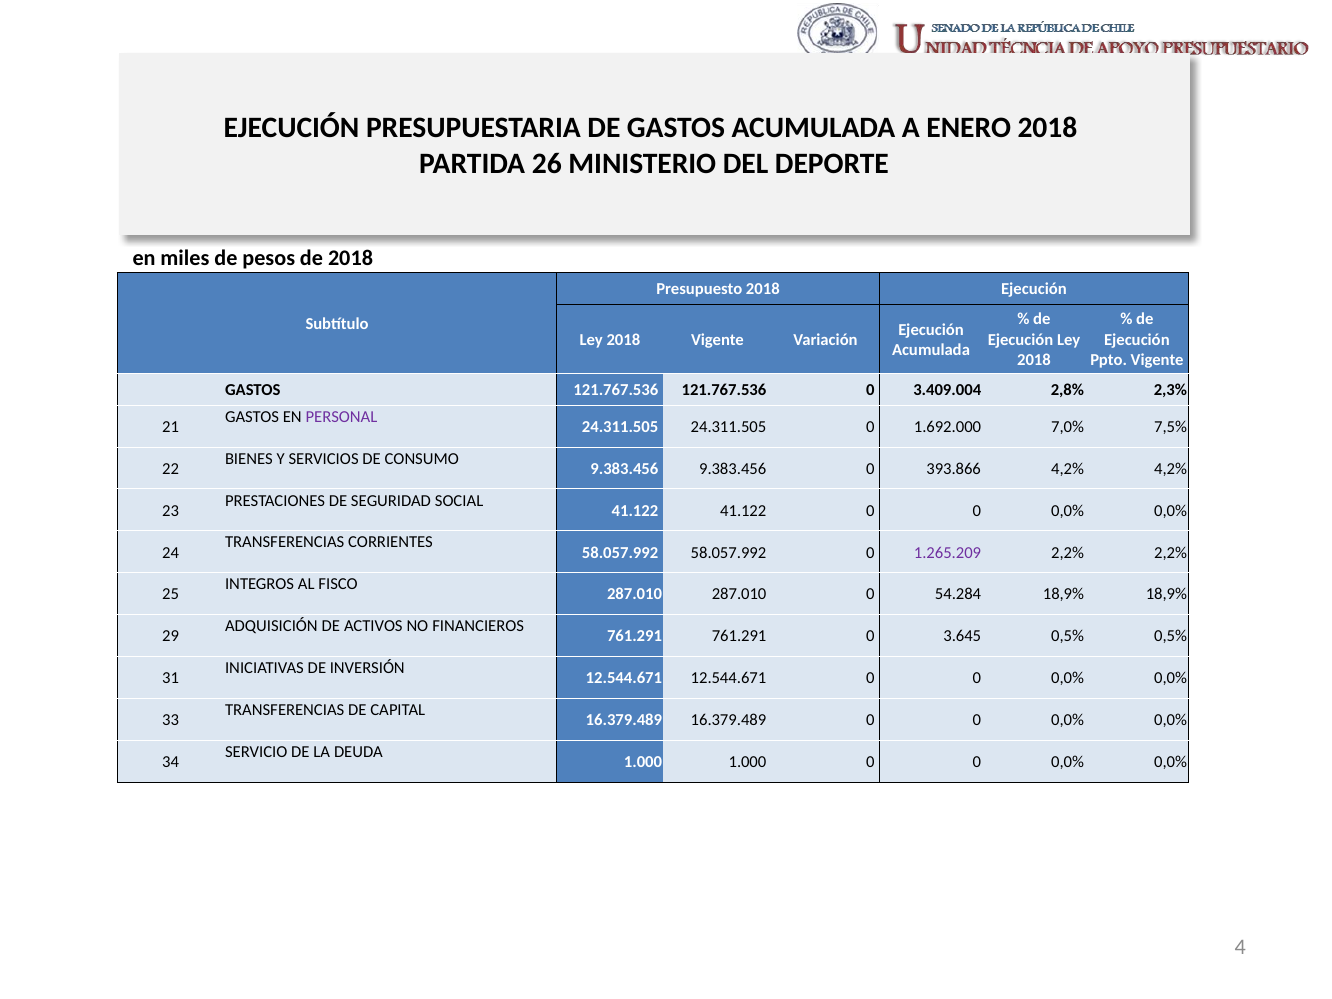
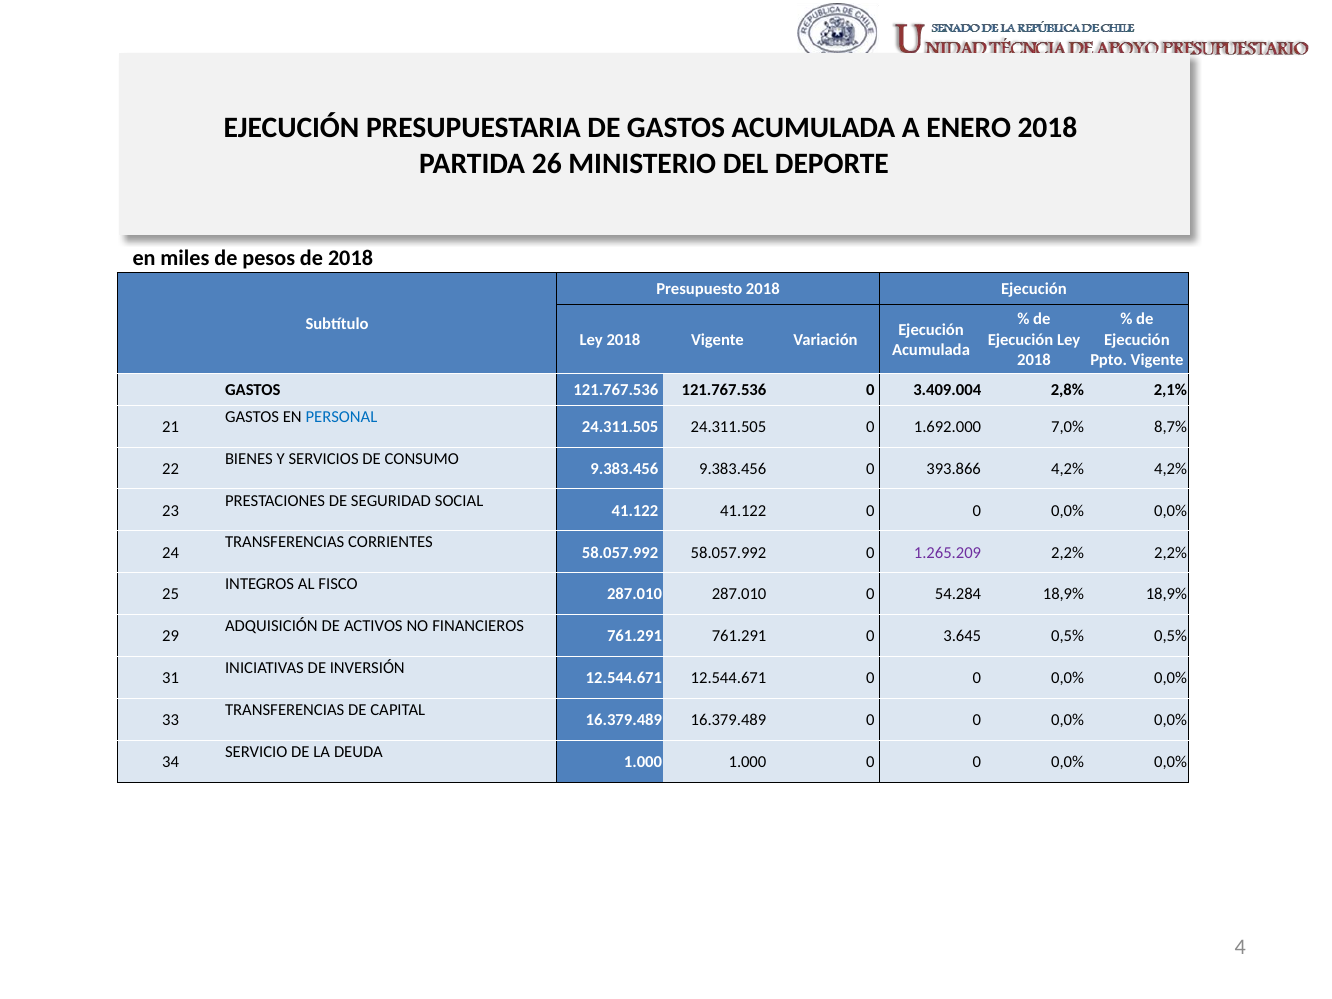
2,3%: 2,3% -> 2,1%
PERSONAL colour: purple -> blue
7,5%: 7,5% -> 8,7%
